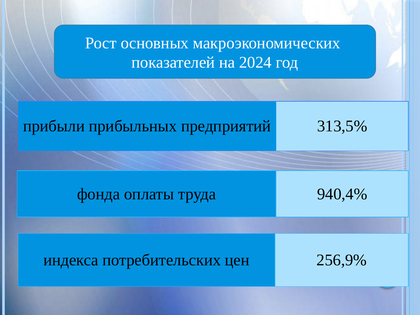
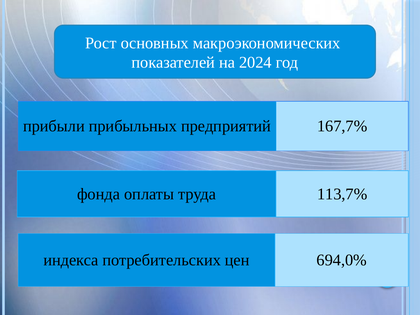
313,5%: 313,5% -> 167,7%
940,4%: 940,4% -> 113,7%
256,9%: 256,9% -> 694,0%
